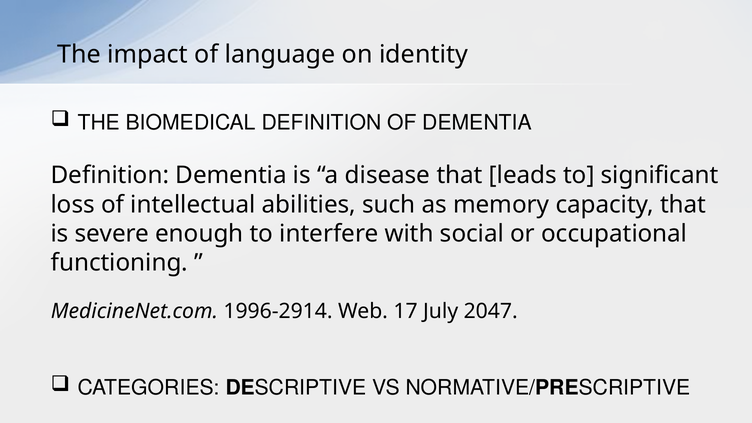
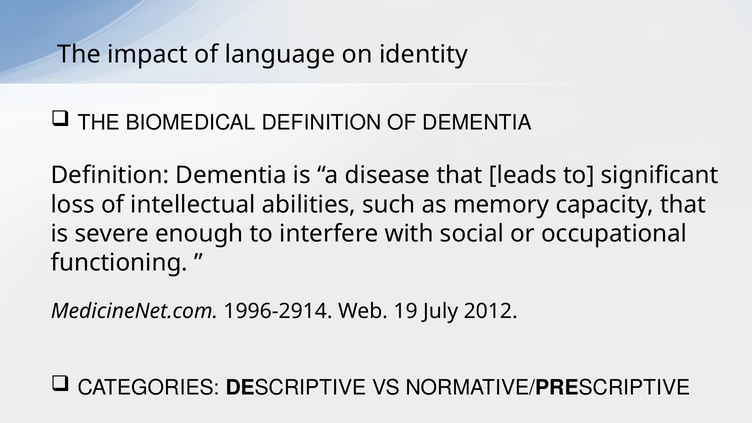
17: 17 -> 19
2047: 2047 -> 2012
